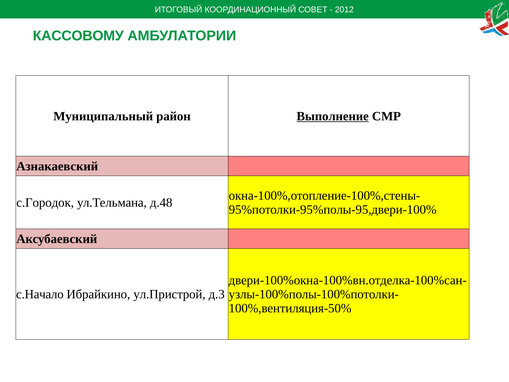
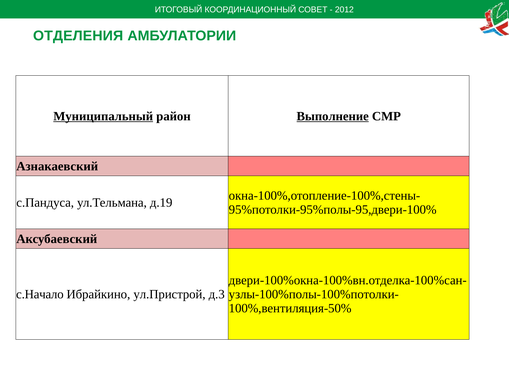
КАССОВОМУ: КАССОВОМУ -> ОТДЕЛЕНИЯ
Муниципальный underline: none -> present
с.Городок: с.Городок -> с.Пандуса
д.48: д.48 -> д.19
